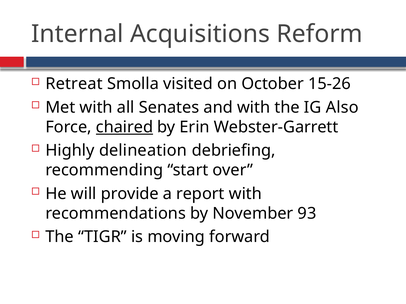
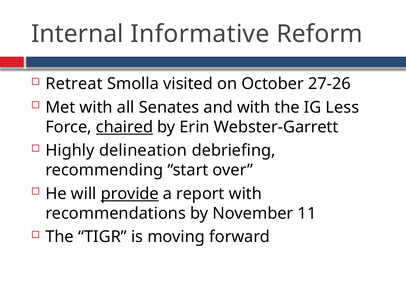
Acquisitions: Acquisitions -> Informative
15-26: 15-26 -> 27-26
Also: Also -> Less
provide underline: none -> present
93: 93 -> 11
